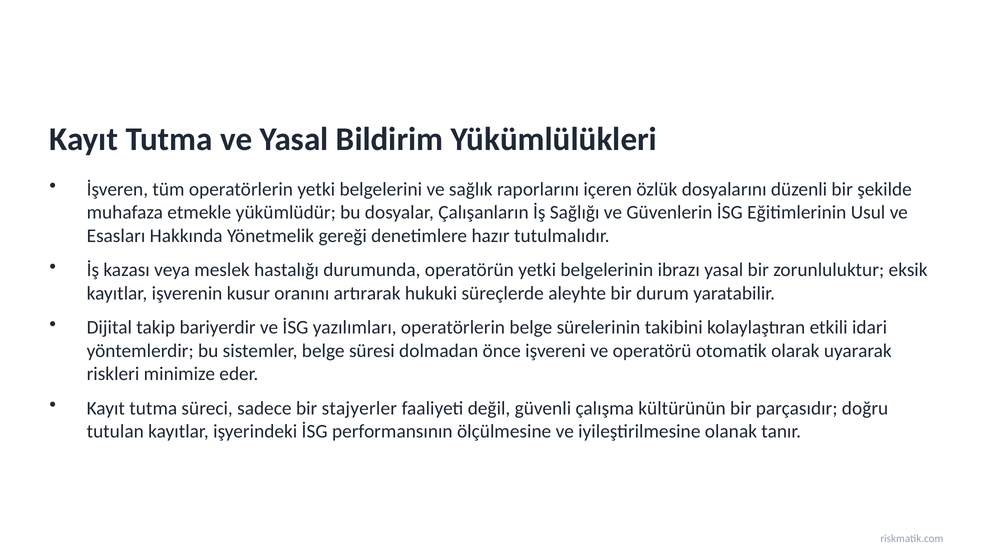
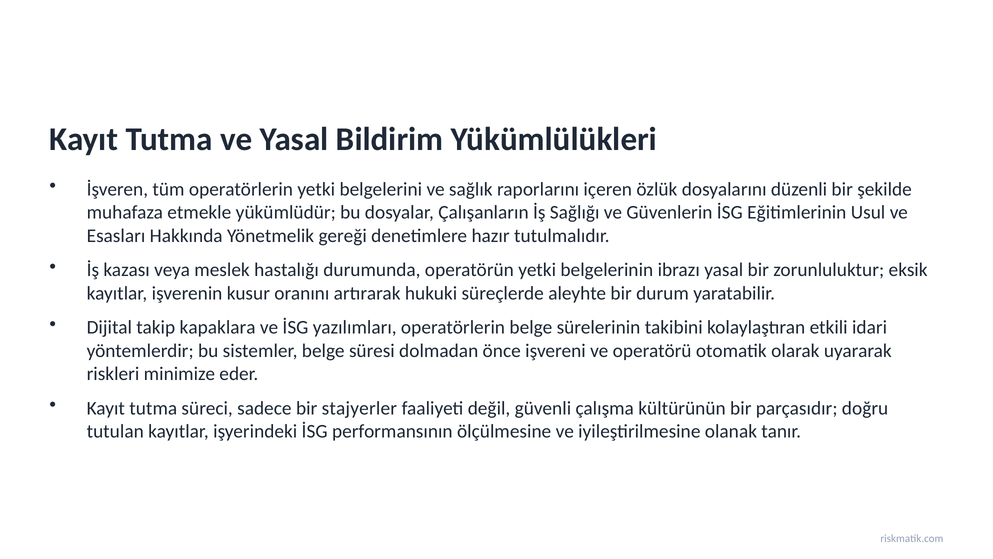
bariyerdir: bariyerdir -> kapaklara
